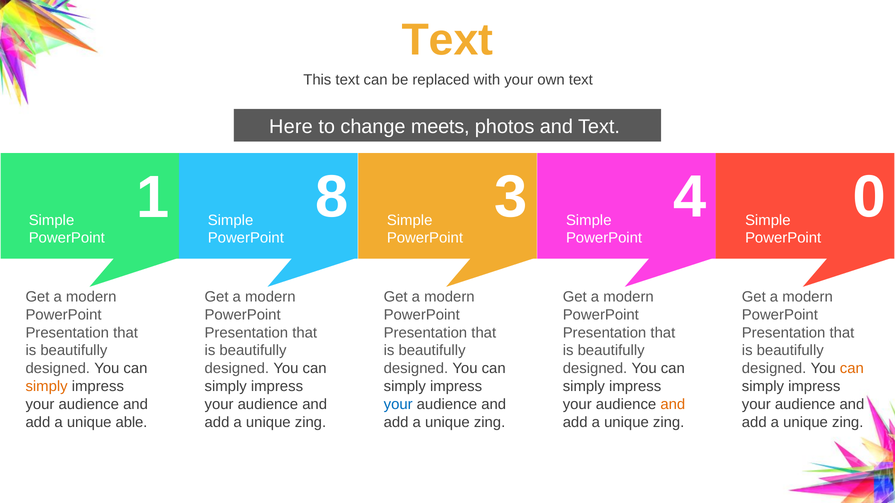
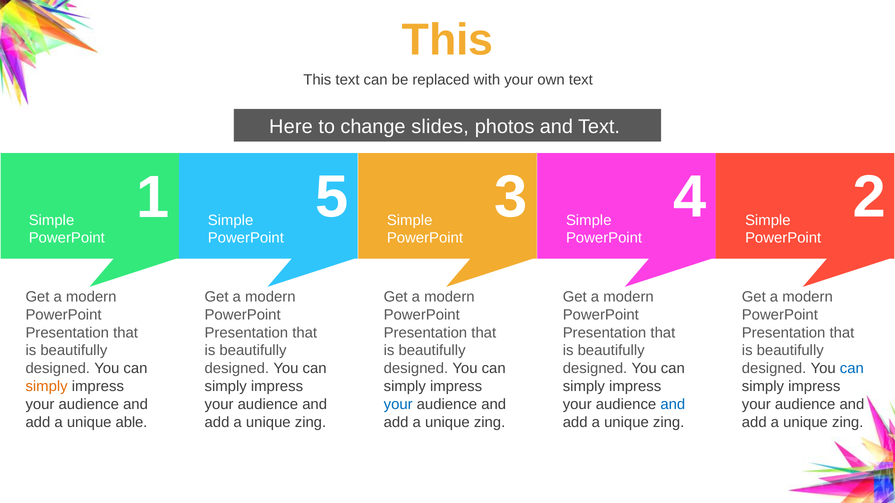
Text at (448, 40): Text -> This
meets: meets -> slides
8: 8 -> 5
0: 0 -> 2
can at (852, 369) colour: orange -> blue
and at (673, 405) colour: orange -> blue
